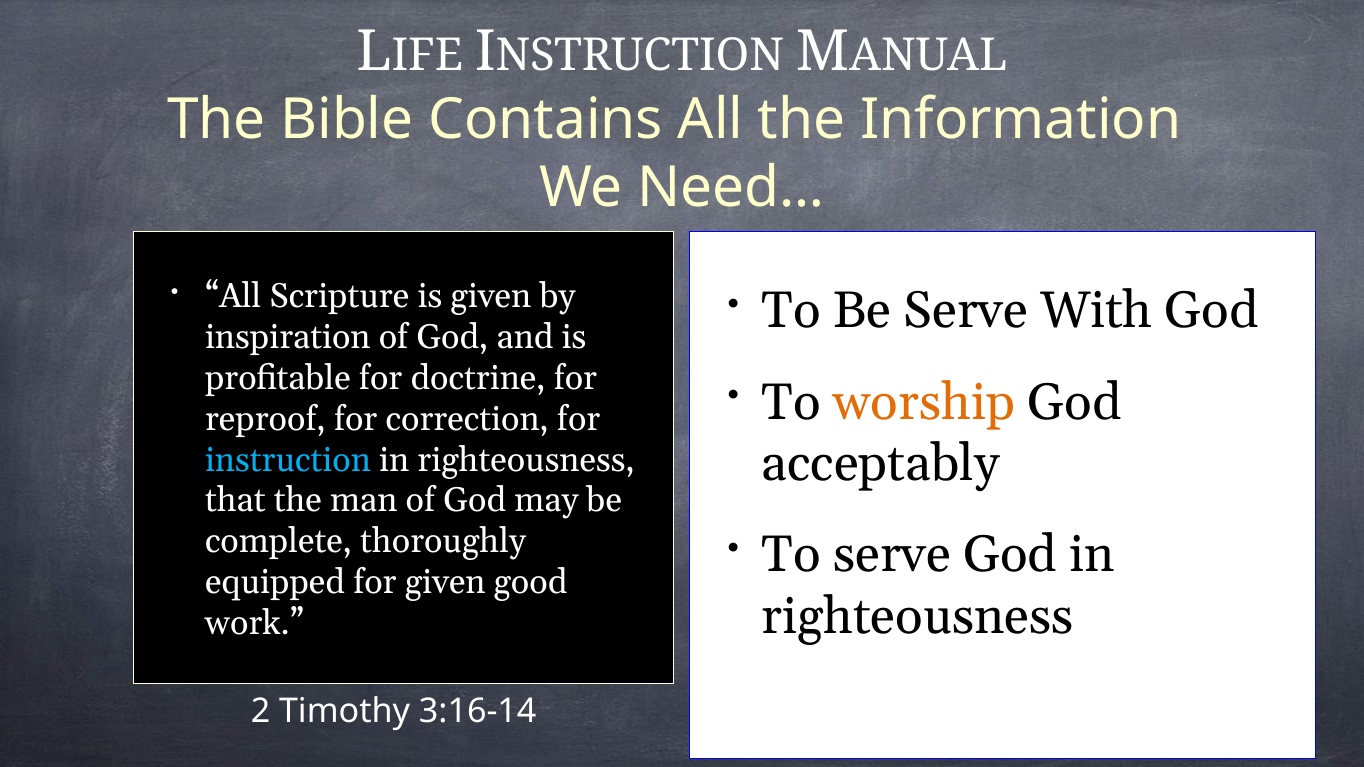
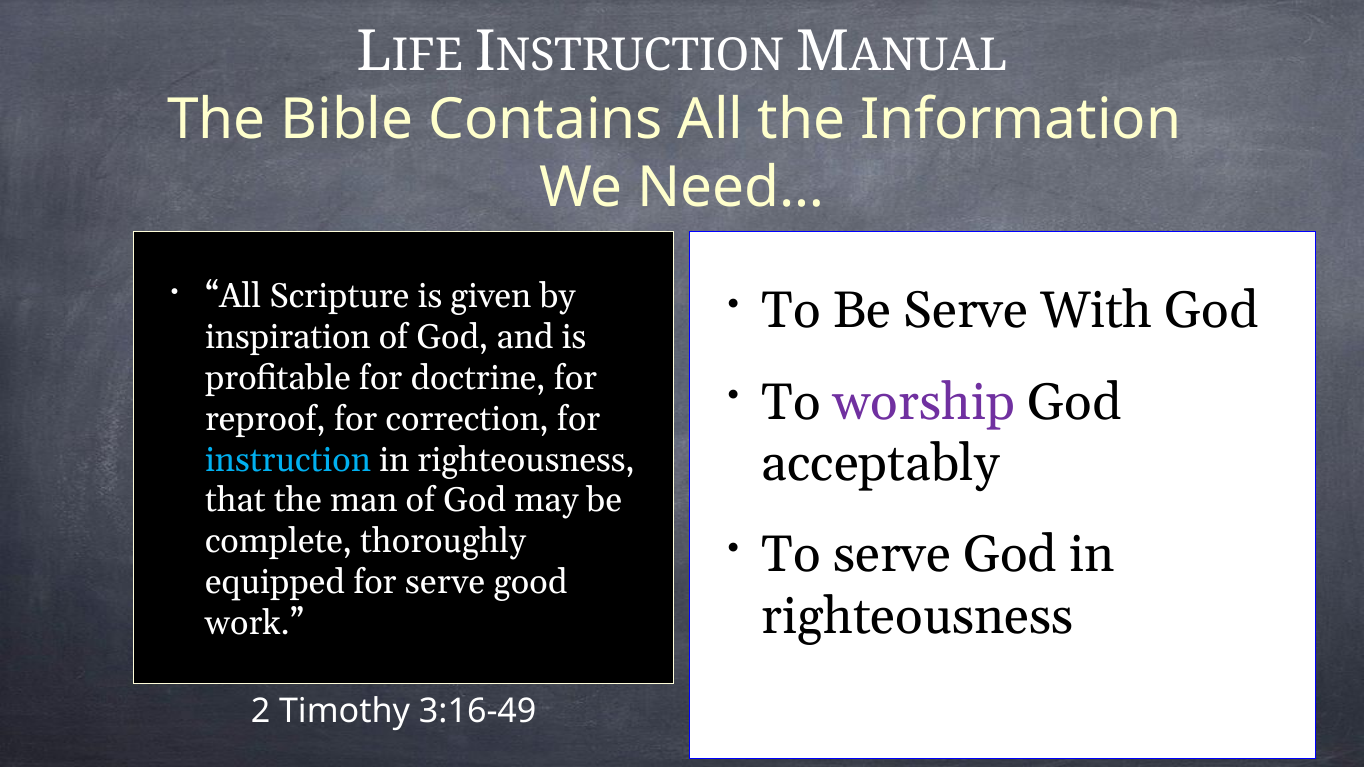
worship colour: orange -> purple
for given: given -> serve
3:16-14: 3:16-14 -> 3:16-49
